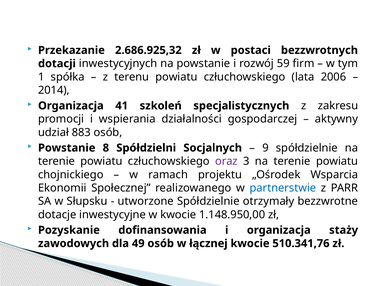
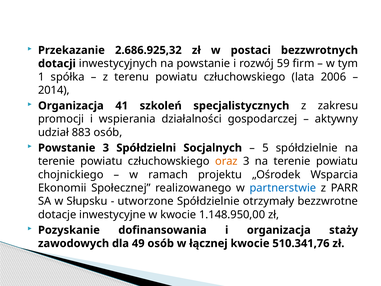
Powstanie 8: 8 -> 3
9: 9 -> 5
oraz colour: purple -> orange
